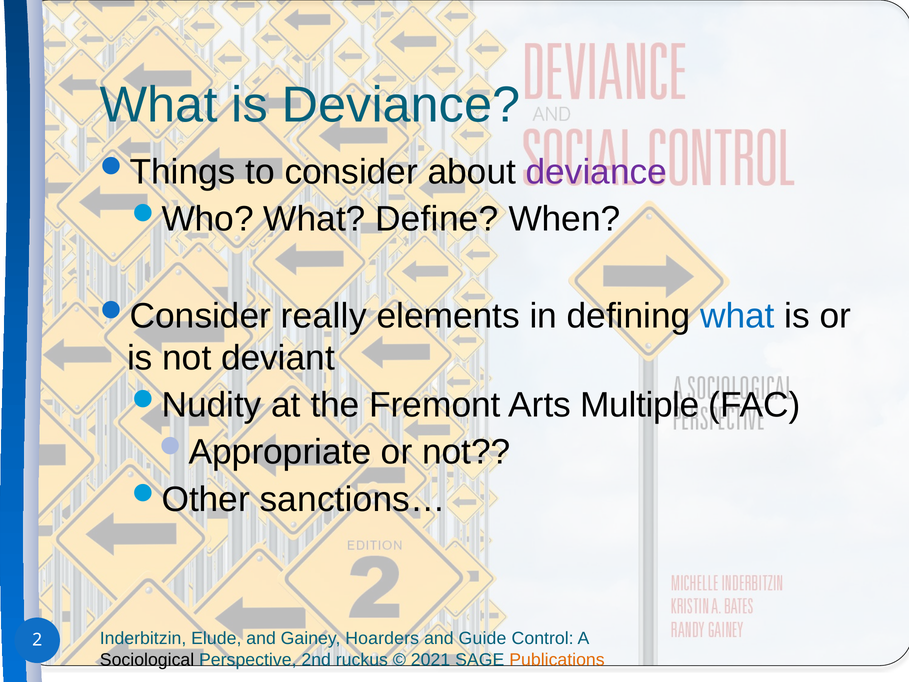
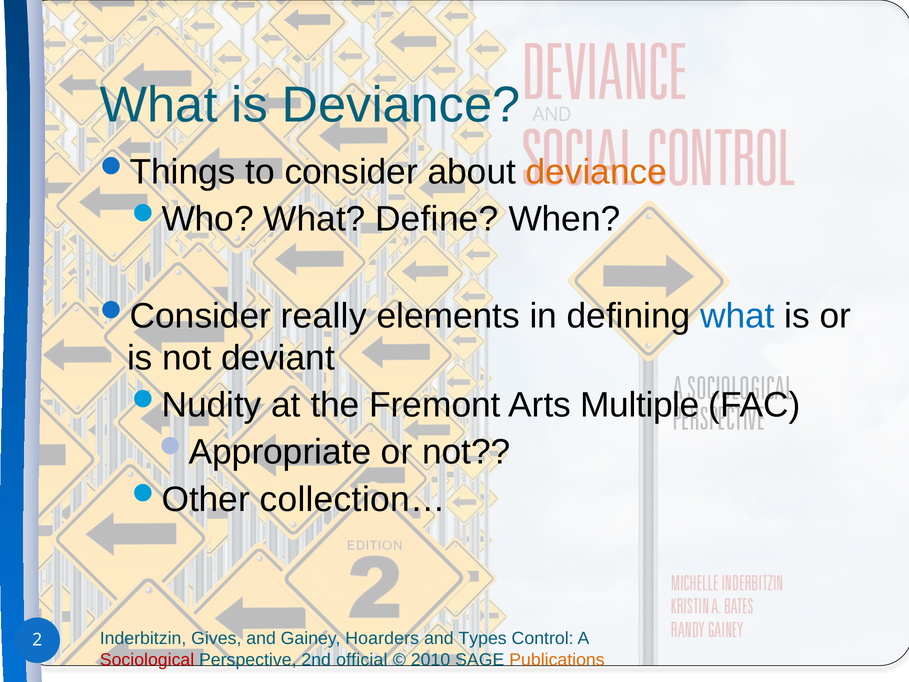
deviance at (596, 172) colour: purple -> orange
sanctions…: sanctions… -> collection…
Elude: Elude -> Gives
Guide: Guide -> Types
Sociological colour: black -> red
ruckus: ruckus -> official
2021: 2021 -> 2010
